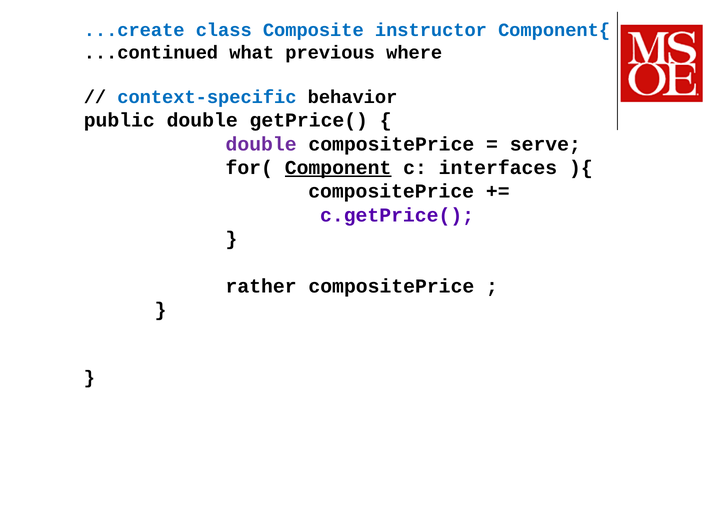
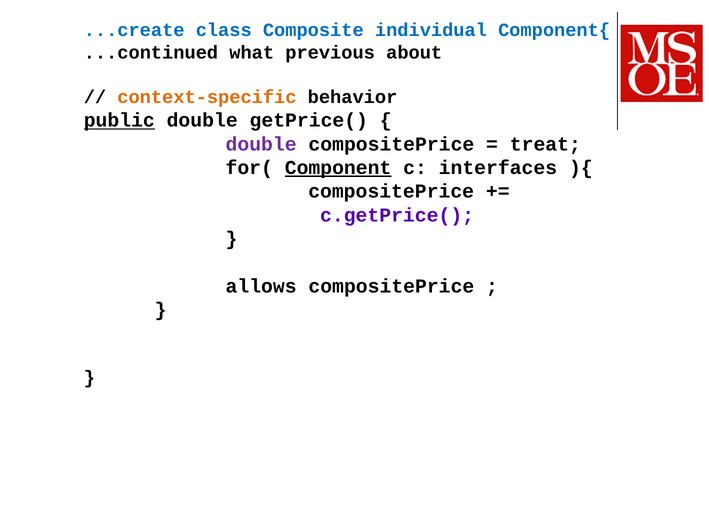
instructor: instructor -> individual
where: where -> about
context-specific colour: blue -> orange
public underline: none -> present
serve: serve -> treat
rather: rather -> allows
